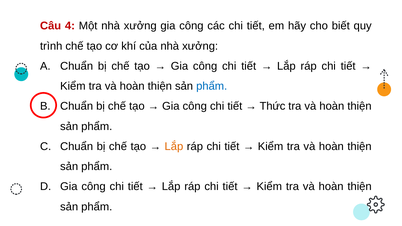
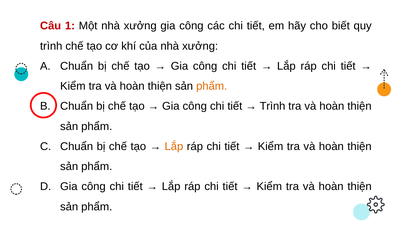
4: 4 -> 1
phẩm at (212, 86) colour: blue -> orange
Thức at (273, 106): Thức -> Trình
